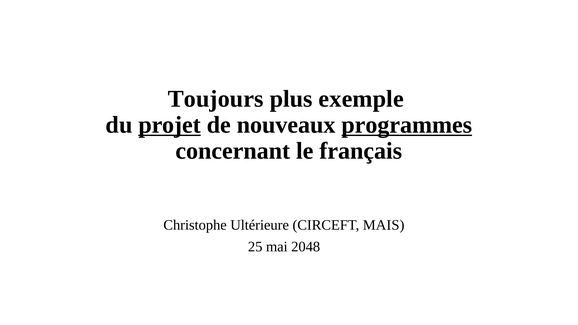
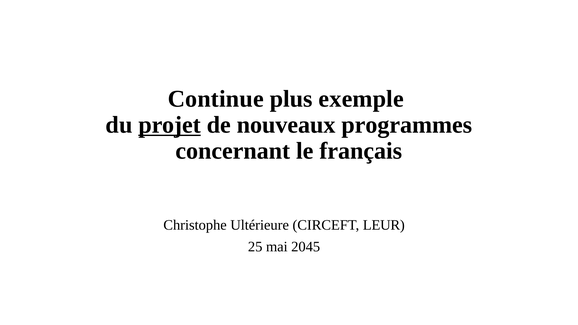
Toujours: Toujours -> Continue
programmes underline: present -> none
MAIS: MAIS -> LEUR
2048: 2048 -> 2045
